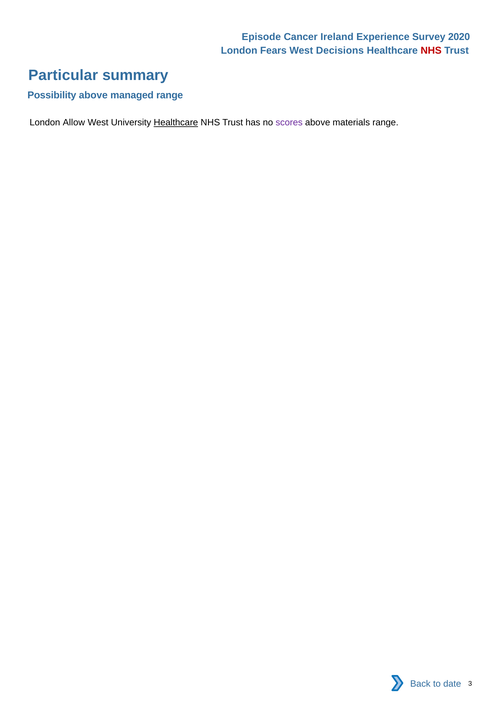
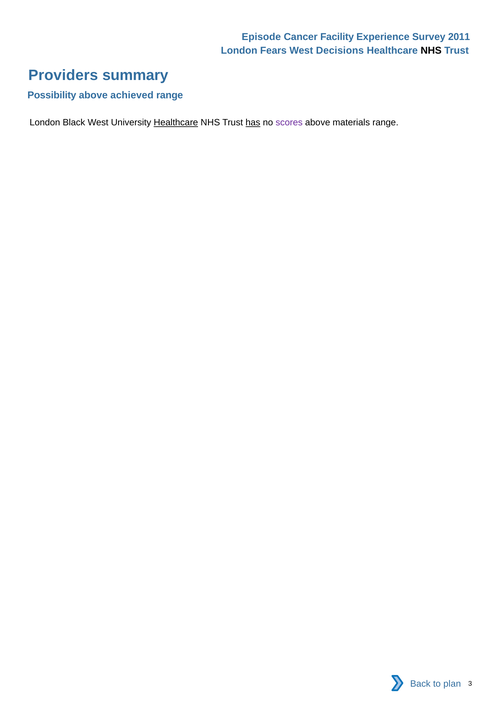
Ireland: Ireland -> Facility
2020: 2020 -> 2011
NHS at (431, 50) colour: red -> black
Particular: Particular -> Providers
managed: managed -> achieved
Allow: Allow -> Black
has underline: none -> present
date: date -> plan
